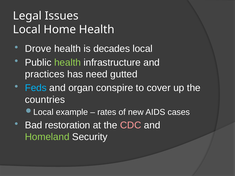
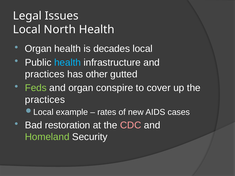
Home: Home -> North
Drove at (38, 49): Drove -> Organ
health at (68, 63) colour: light green -> light blue
need: need -> other
Feds colour: light blue -> light green
countries at (45, 100): countries -> practices
